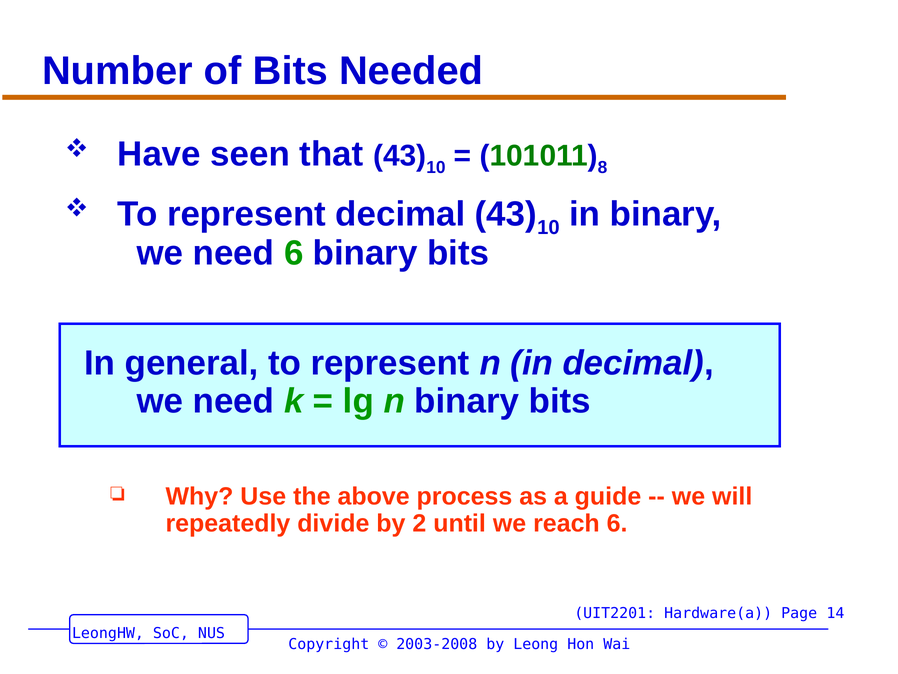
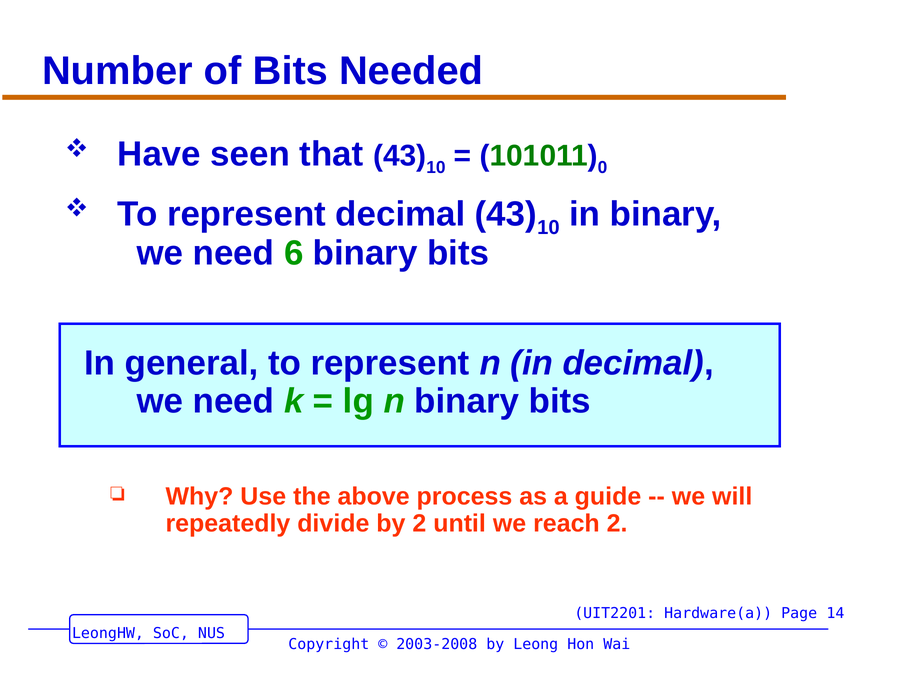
8: 8 -> 0
reach 6: 6 -> 2
